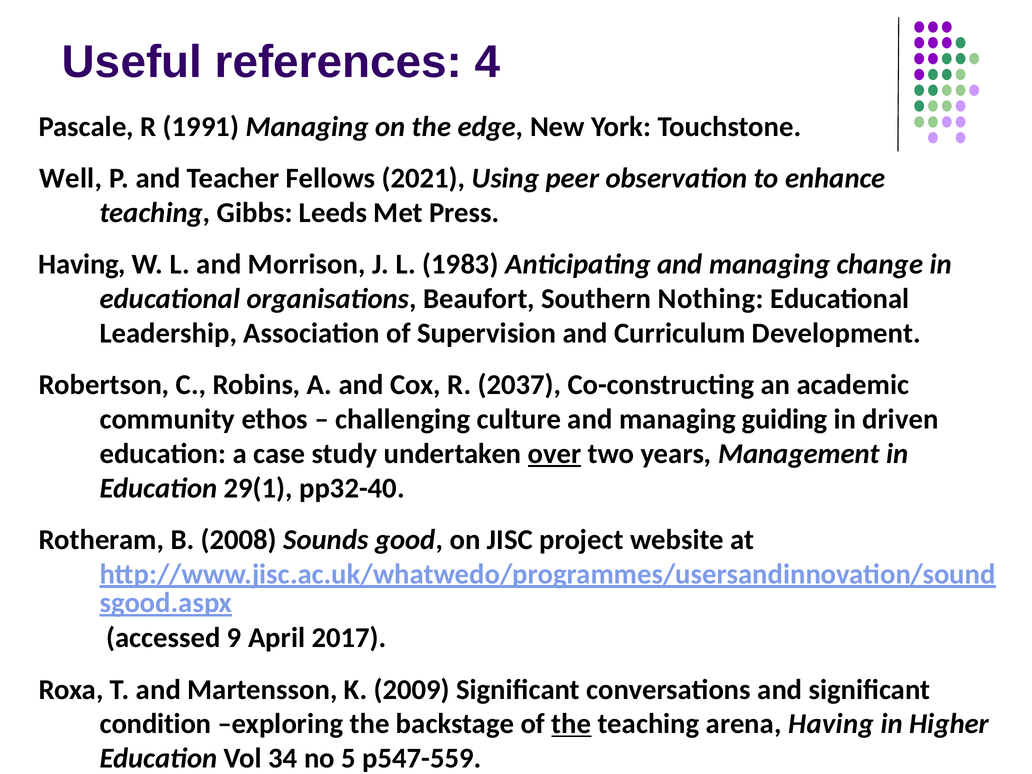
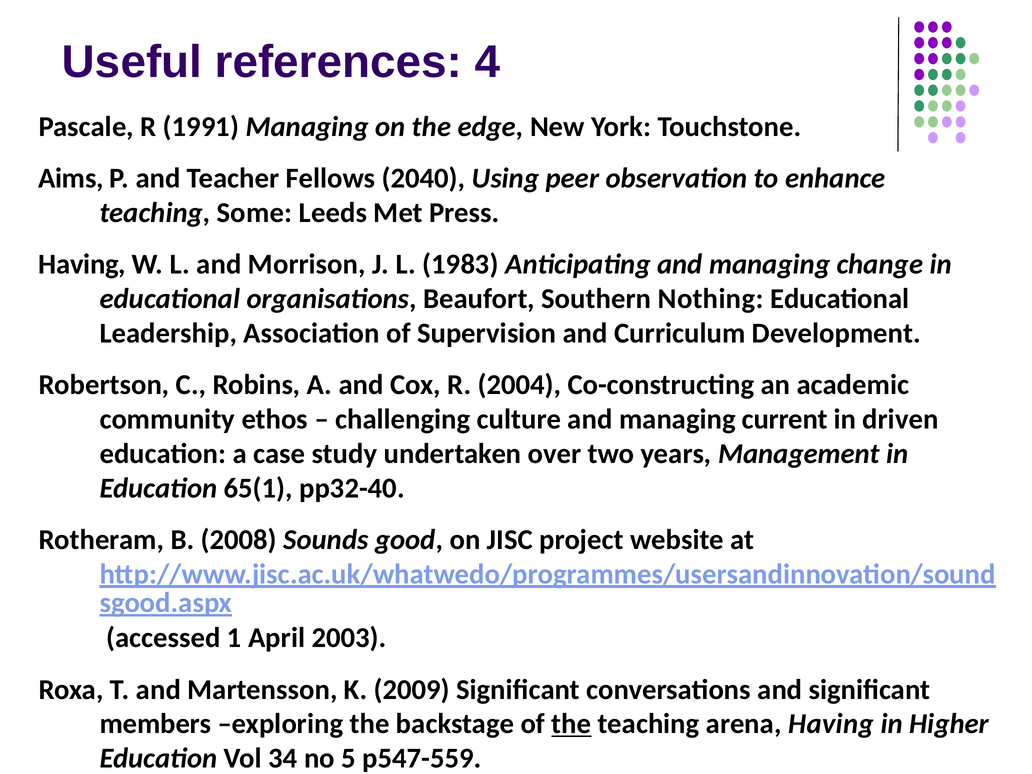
Well: Well -> Aims
2021: 2021 -> 2040
Gibbs: Gibbs -> Some
2037: 2037 -> 2004
guiding: guiding -> current
over underline: present -> none
29(1: 29(1 -> 65(1
9: 9 -> 1
2017: 2017 -> 2003
condition: condition -> members
